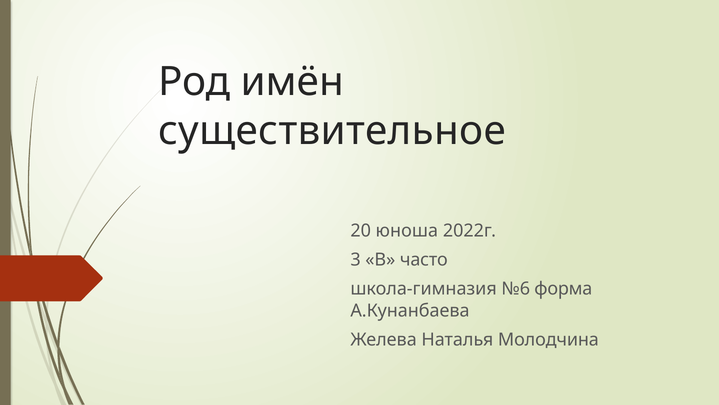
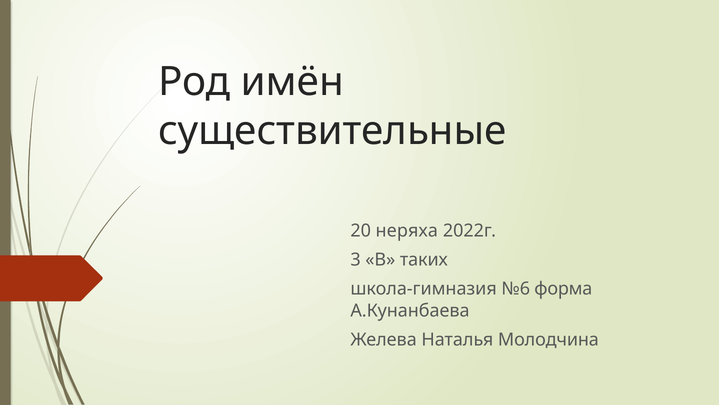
существительное: существительное -> существительные
юноша: юноша -> неряха
часто: часто -> таких
